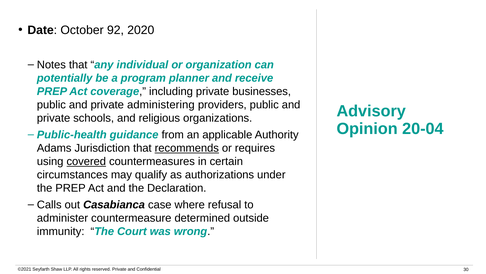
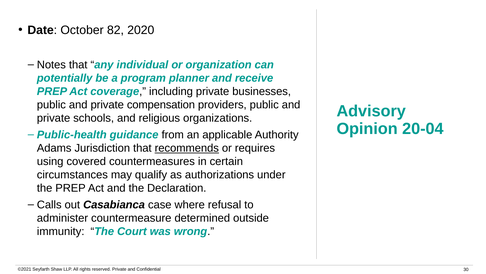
92: 92 -> 82
administering: administering -> compensation
covered underline: present -> none
